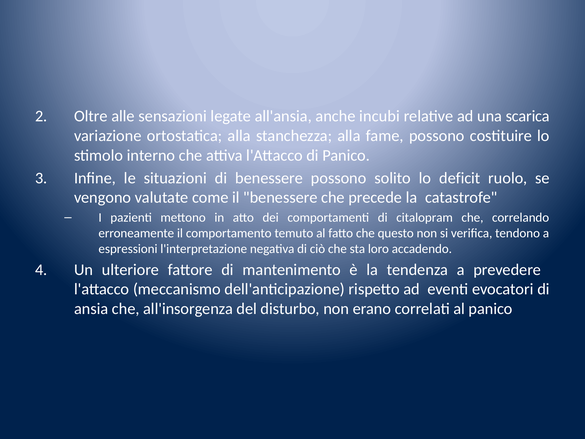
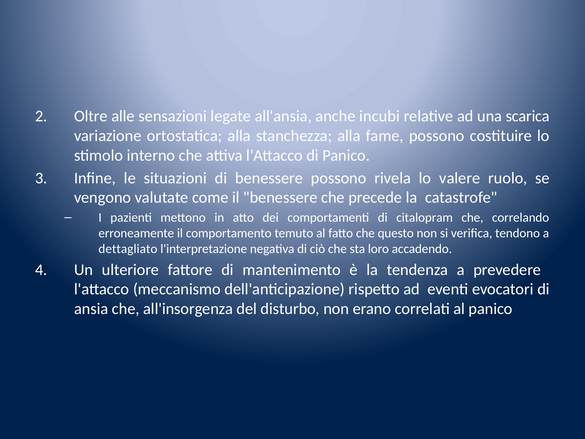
solito: solito -> rivela
deficit: deficit -> valere
espressioni: espressioni -> dettagliato
